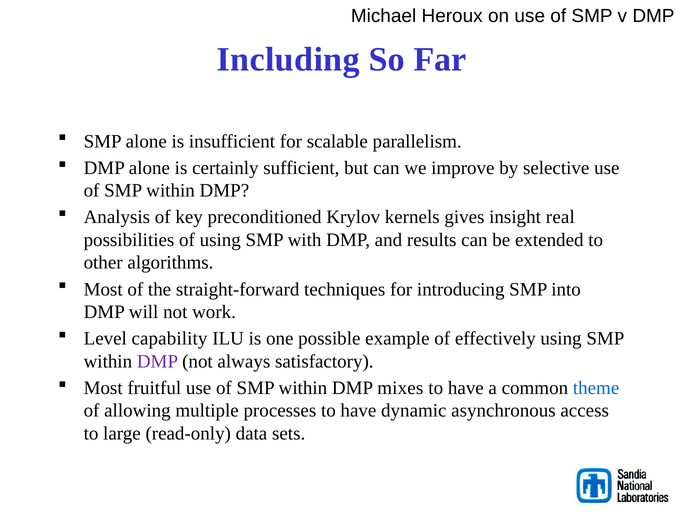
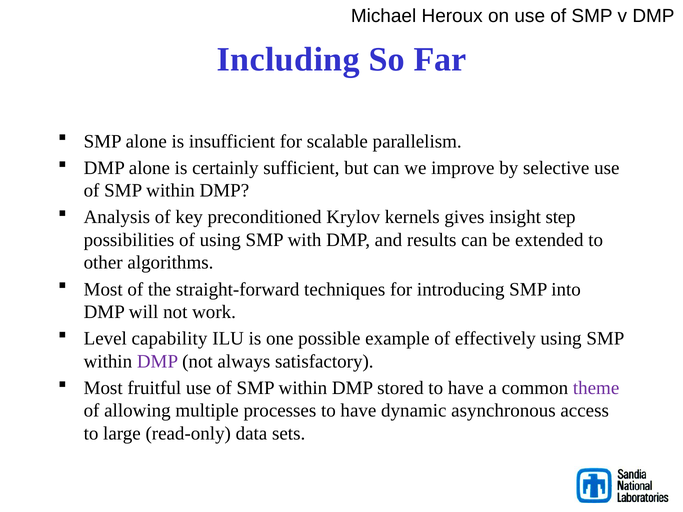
real: real -> step
mixes: mixes -> stored
theme colour: blue -> purple
